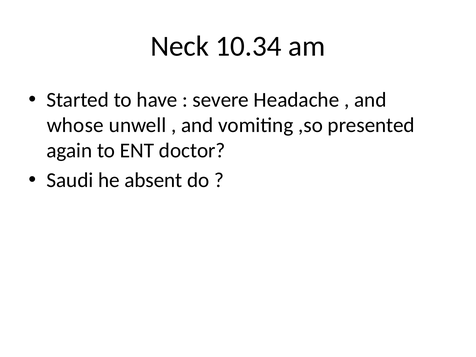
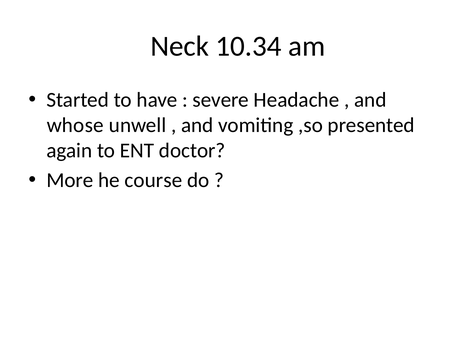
Saudi: Saudi -> More
absent: absent -> course
